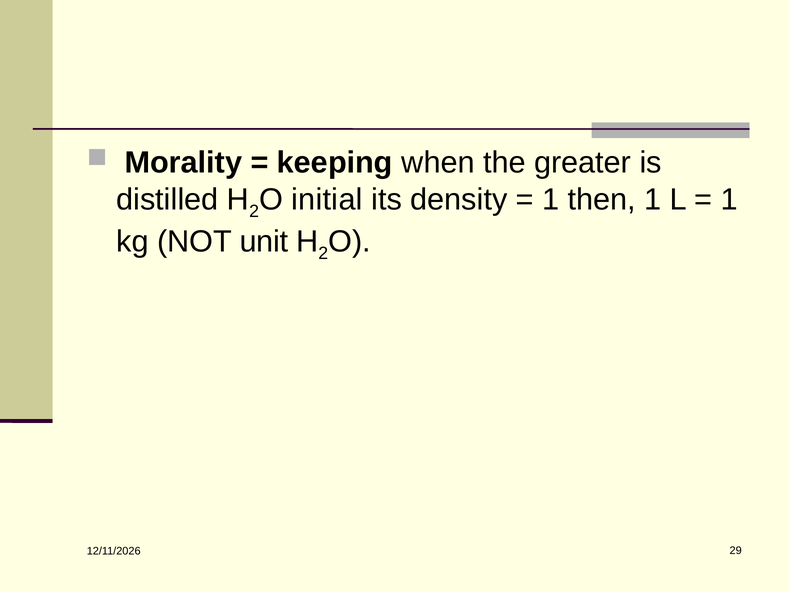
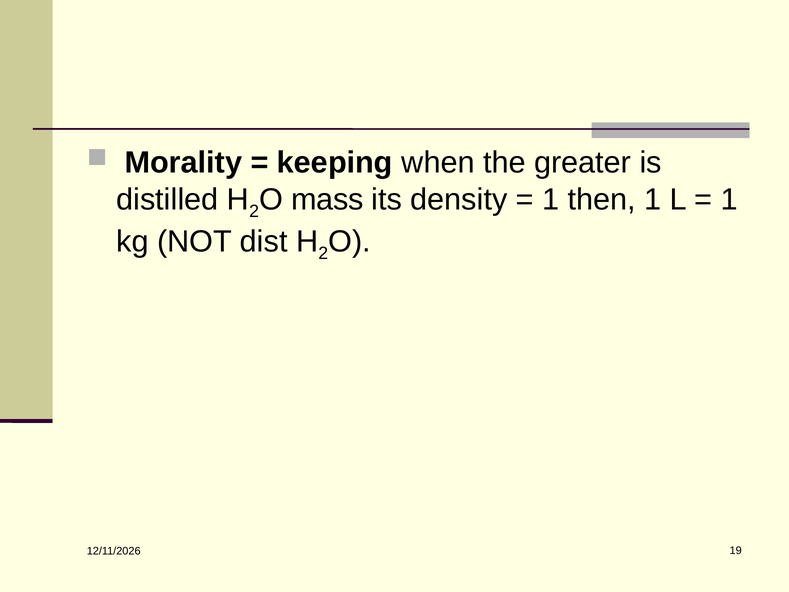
initial: initial -> mass
unit: unit -> dist
29: 29 -> 19
